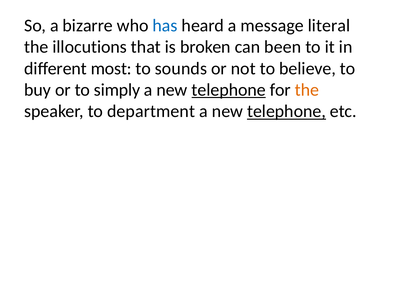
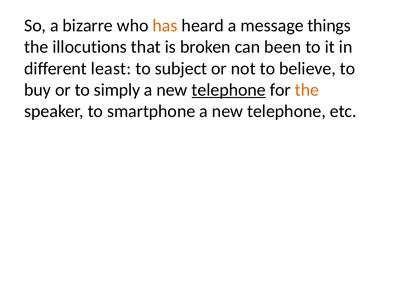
has colour: blue -> orange
literal: literal -> things
most: most -> least
sounds: sounds -> subject
department: department -> smartphone
telephone at (286, 111) underline: present -> none
